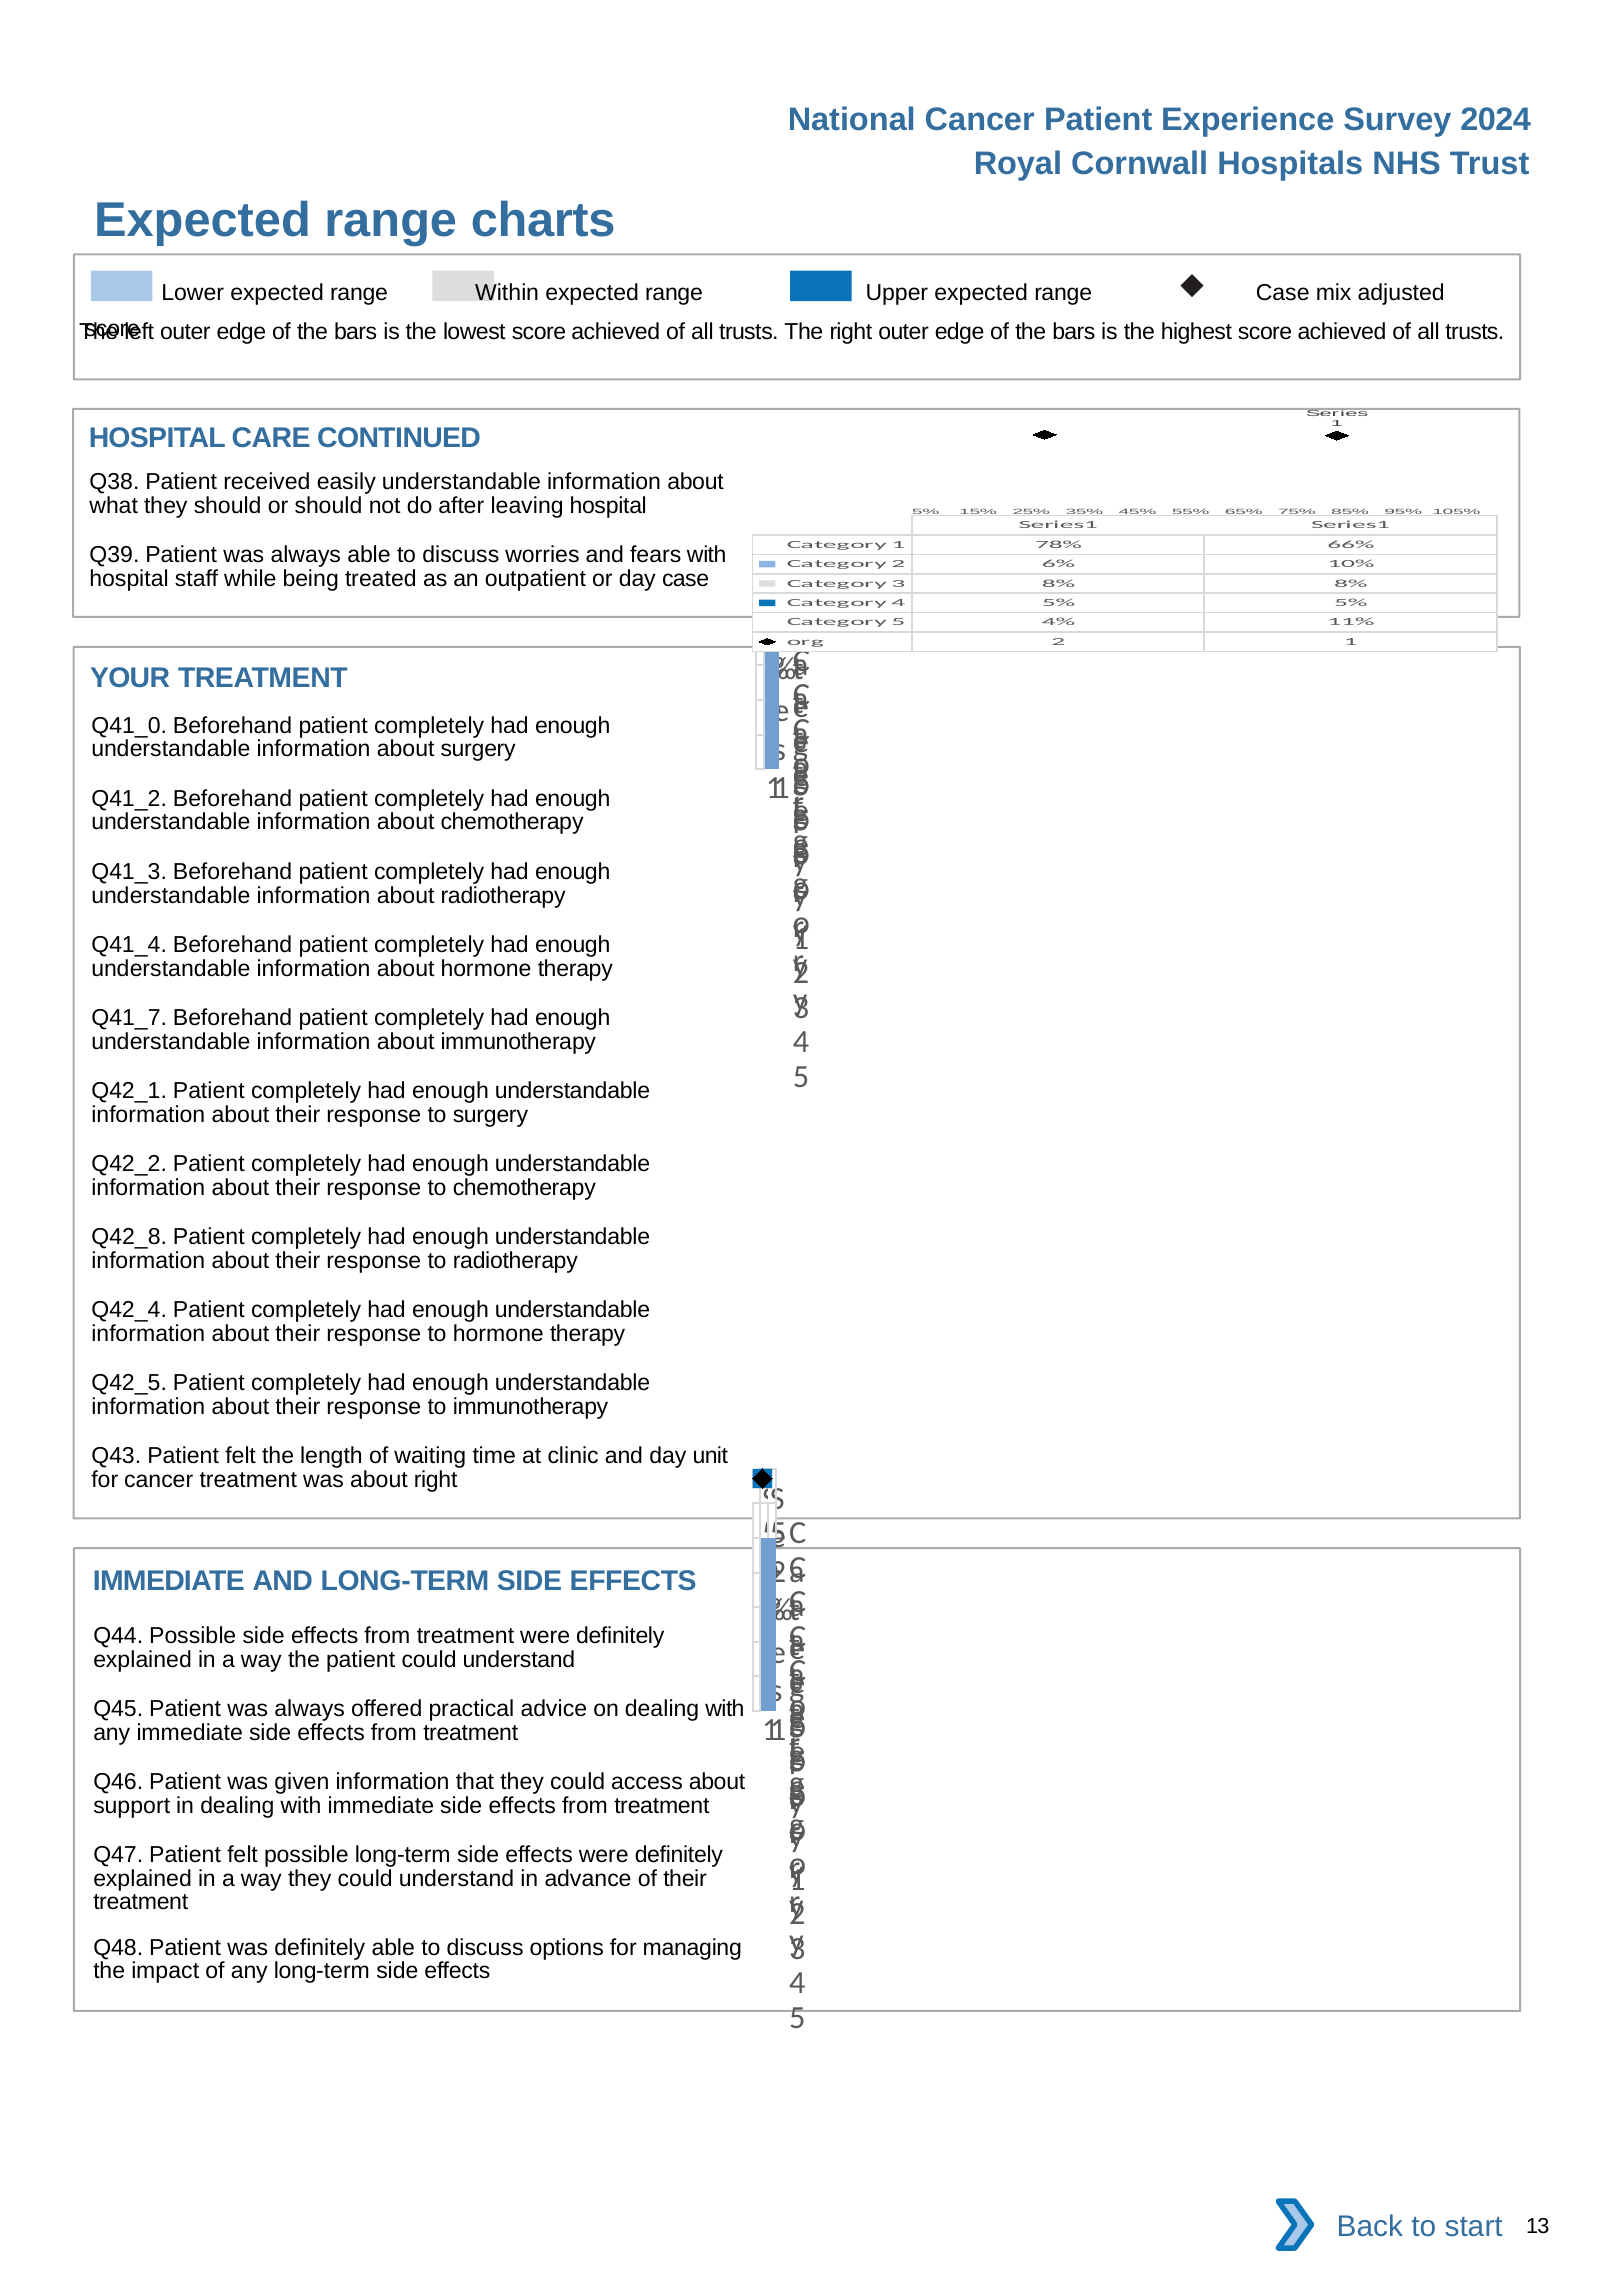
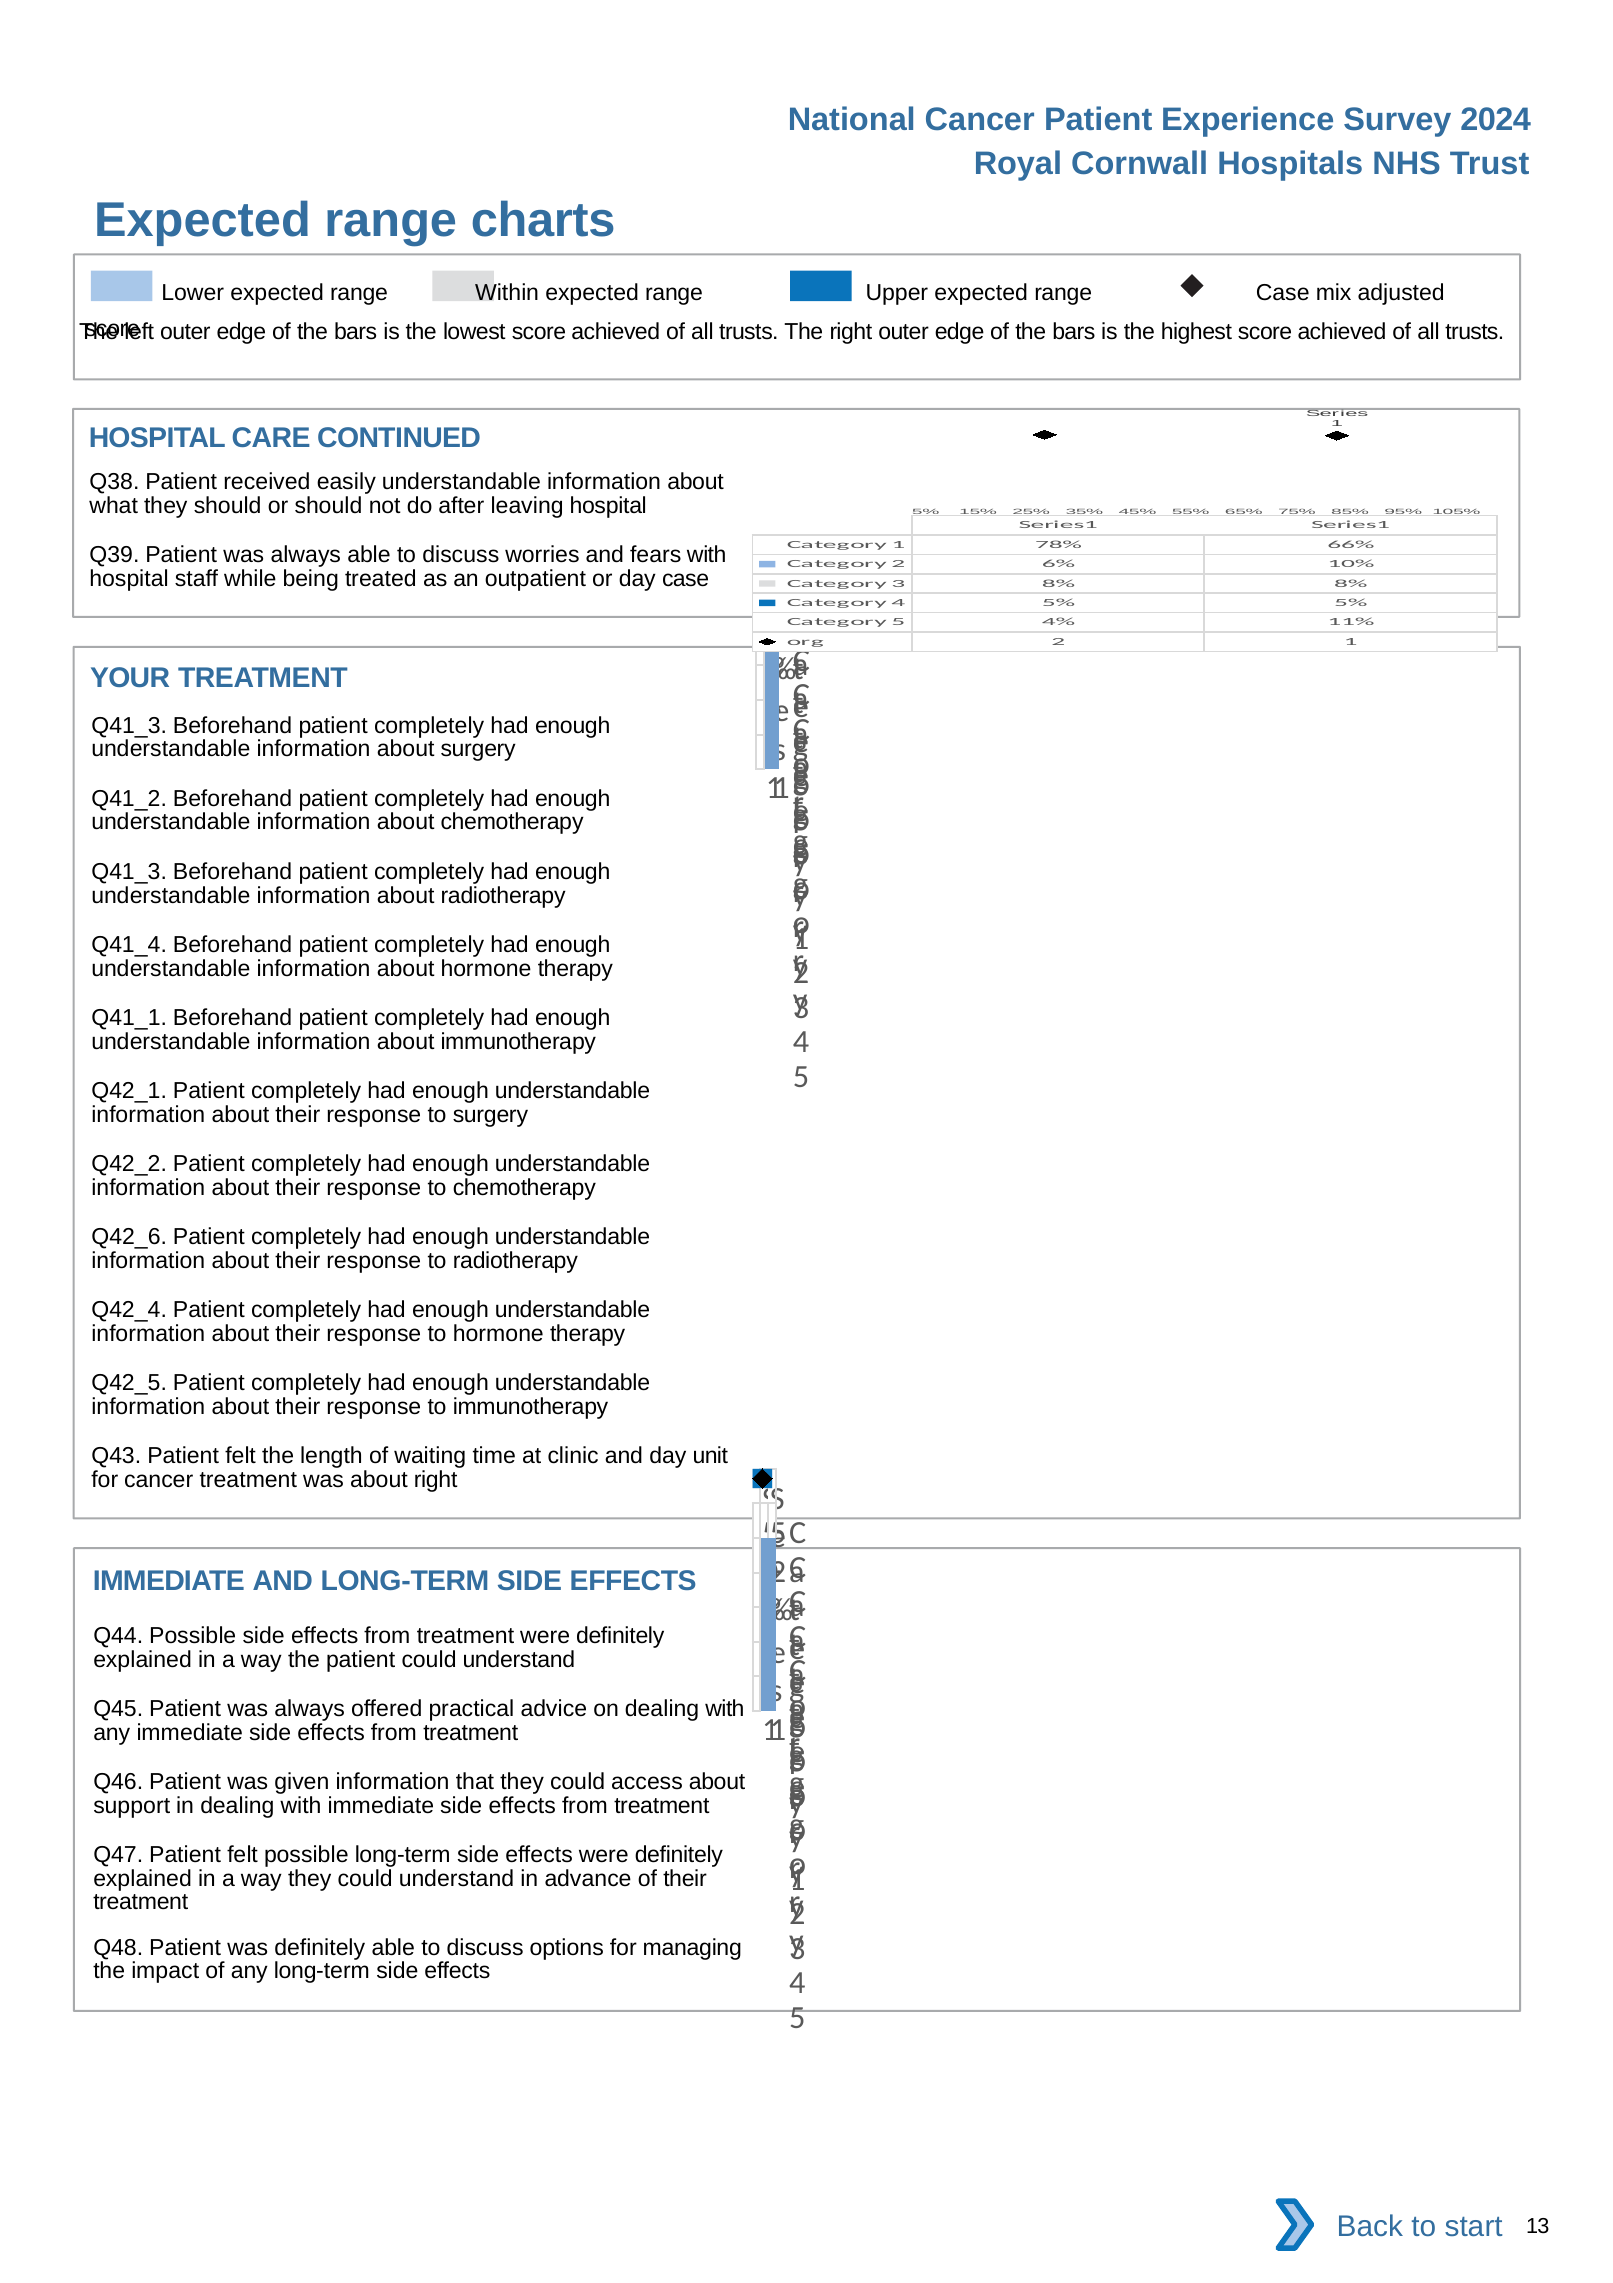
Q41_0 at (129, 726): Q41_0 -> Q41_3
Q41_7: Q41_7 -> Q41_1
Q42_8: Q42_8 -> Q42_6
